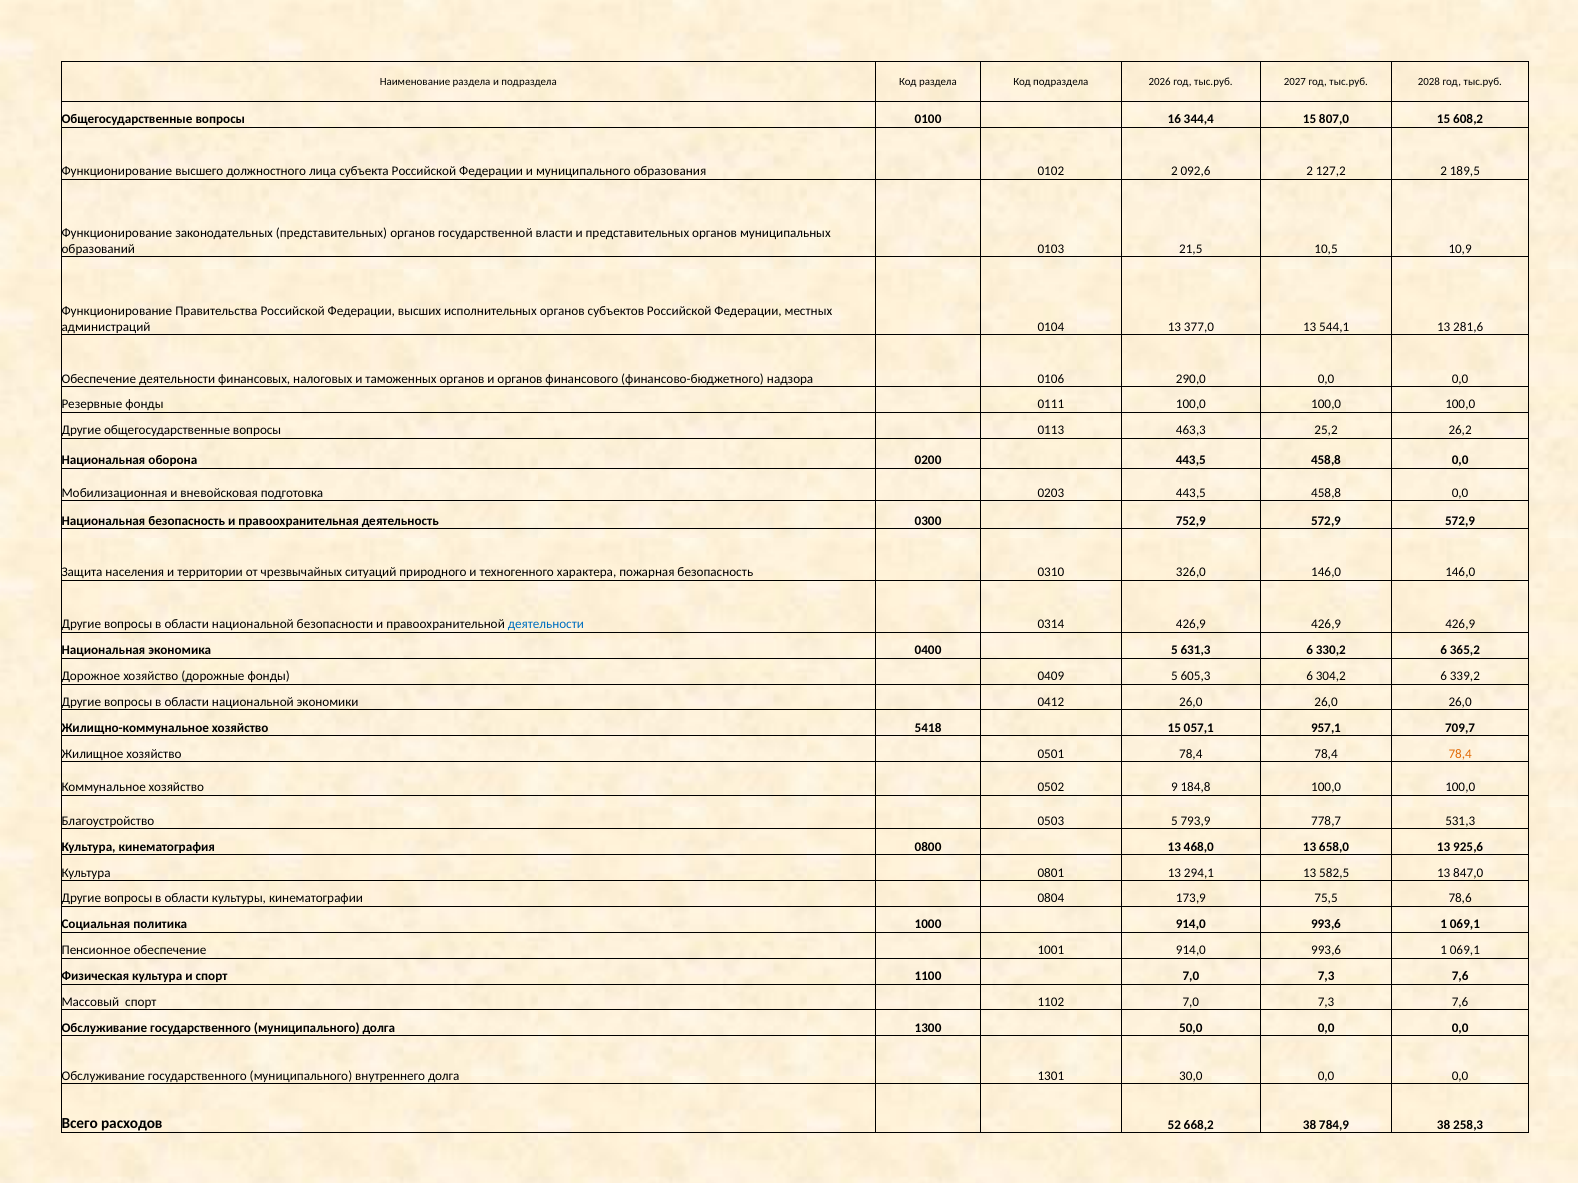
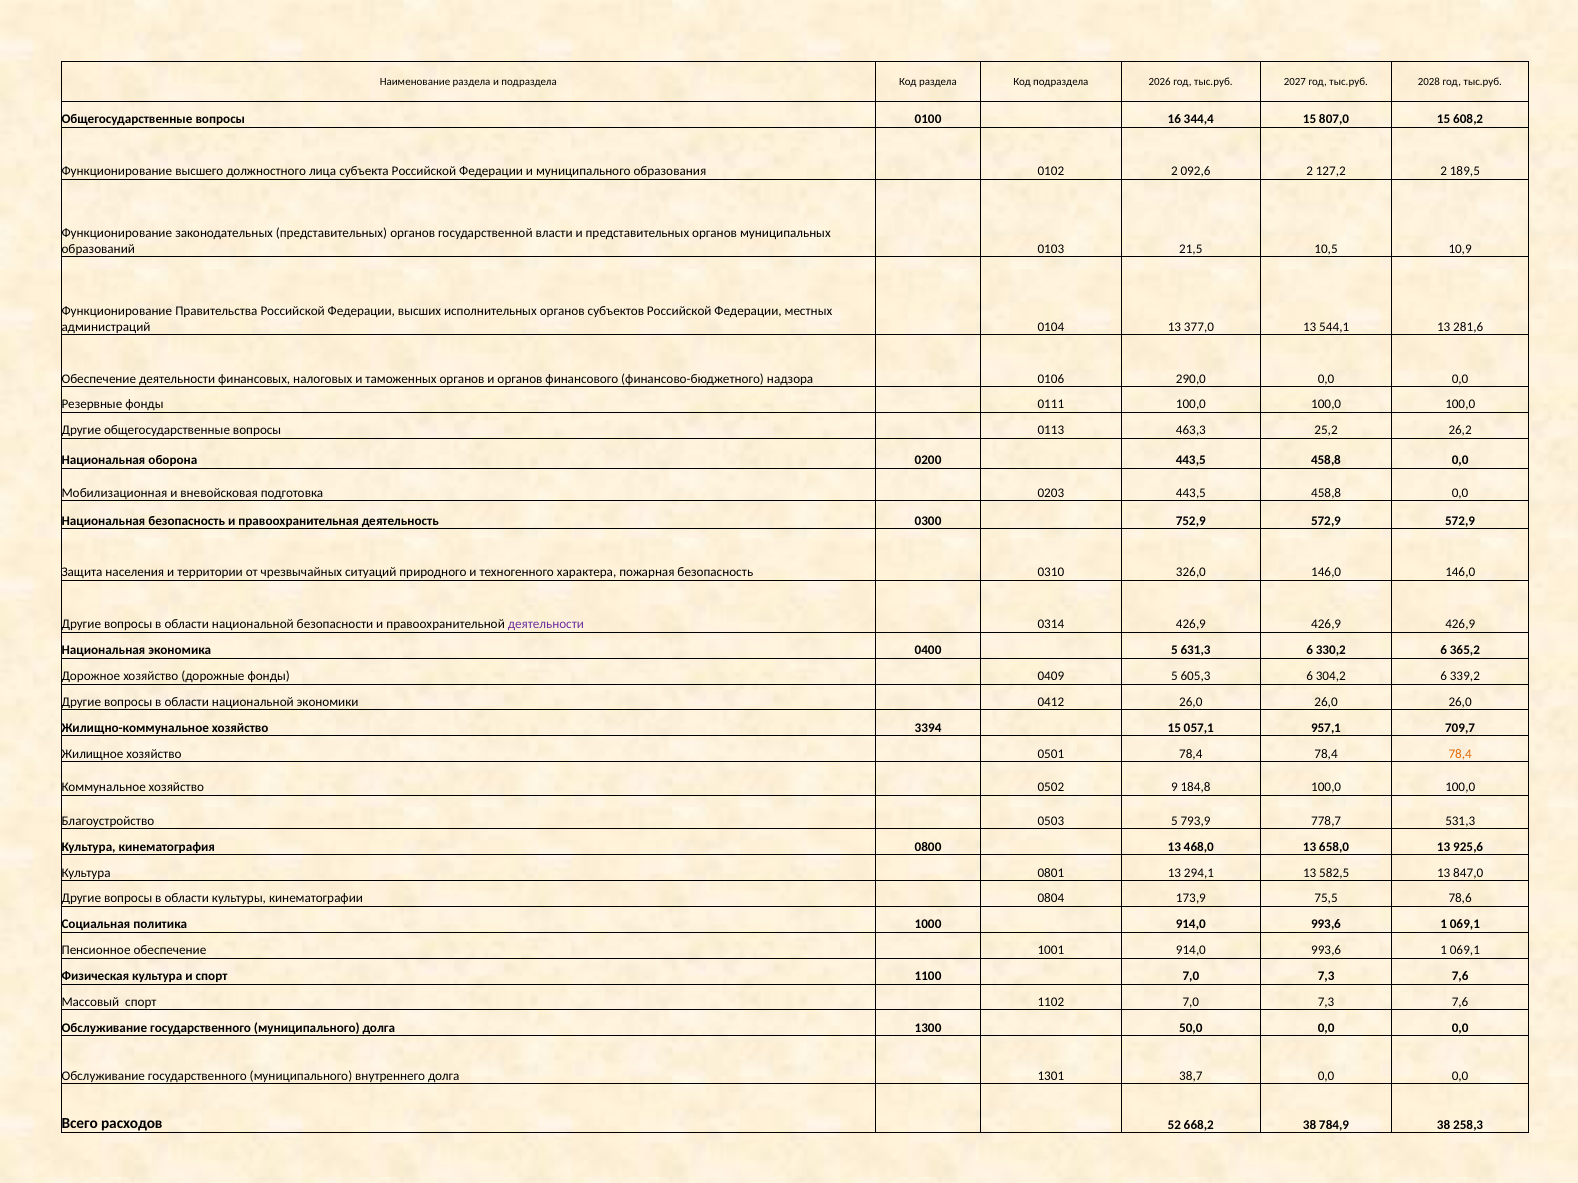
деятельности at (546, 625) colour: blue -> purple
5418: 5418 -> 3394
30,0: 30,0 -> 38,7
